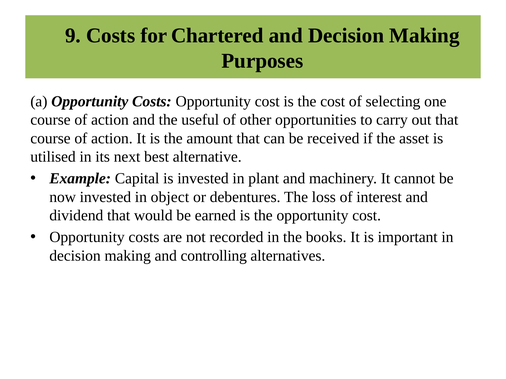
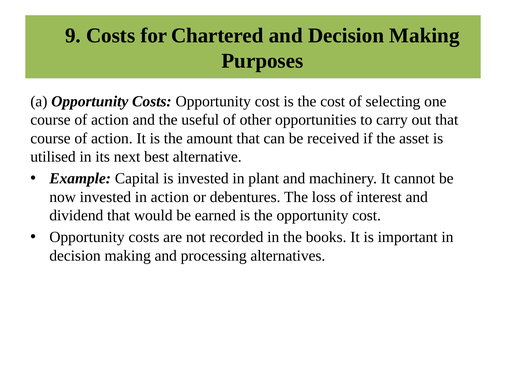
in object: object -> action
controlling: controlling -> processing
